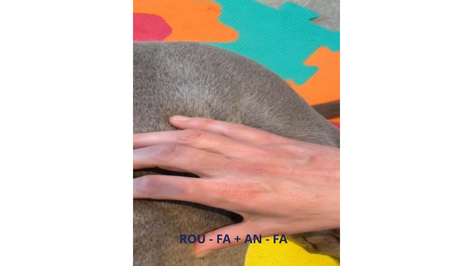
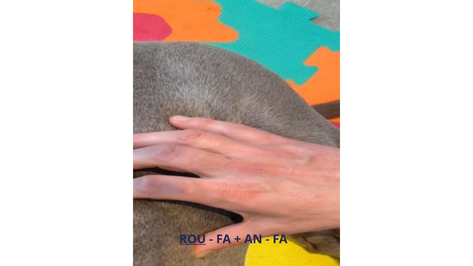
ROU underline: none -> present
